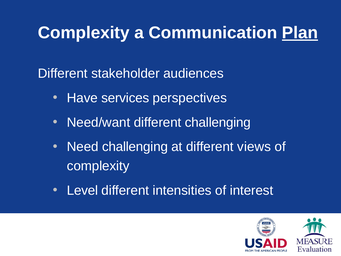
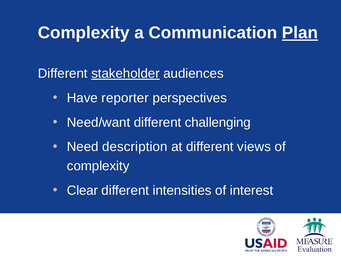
stakeholder underline: none -> present
services: services -> reporter
Need challenging: challenging -> description
Level: Level -> Clear
